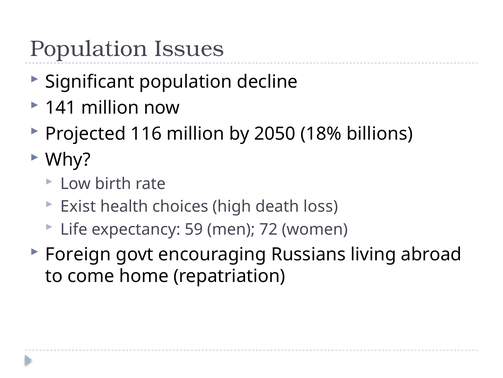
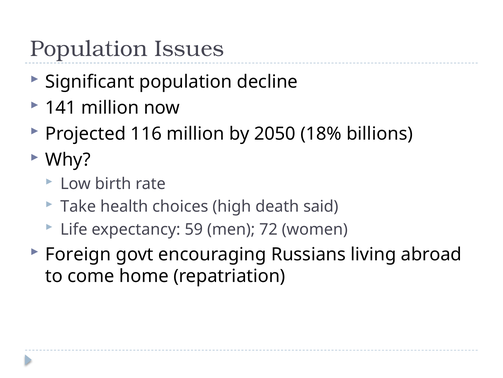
Exist: Exist -> Take
loss: loss -> said
